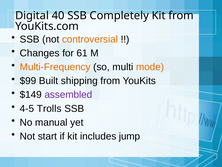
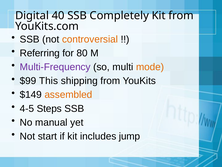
Changes: Changes -> Referring
61: 61 -> 80
Multi-Frequency colour: orange -> purple
Built: Built -> This
assembled colour: purple -> orange
Trolls: Trolls -> Steps
